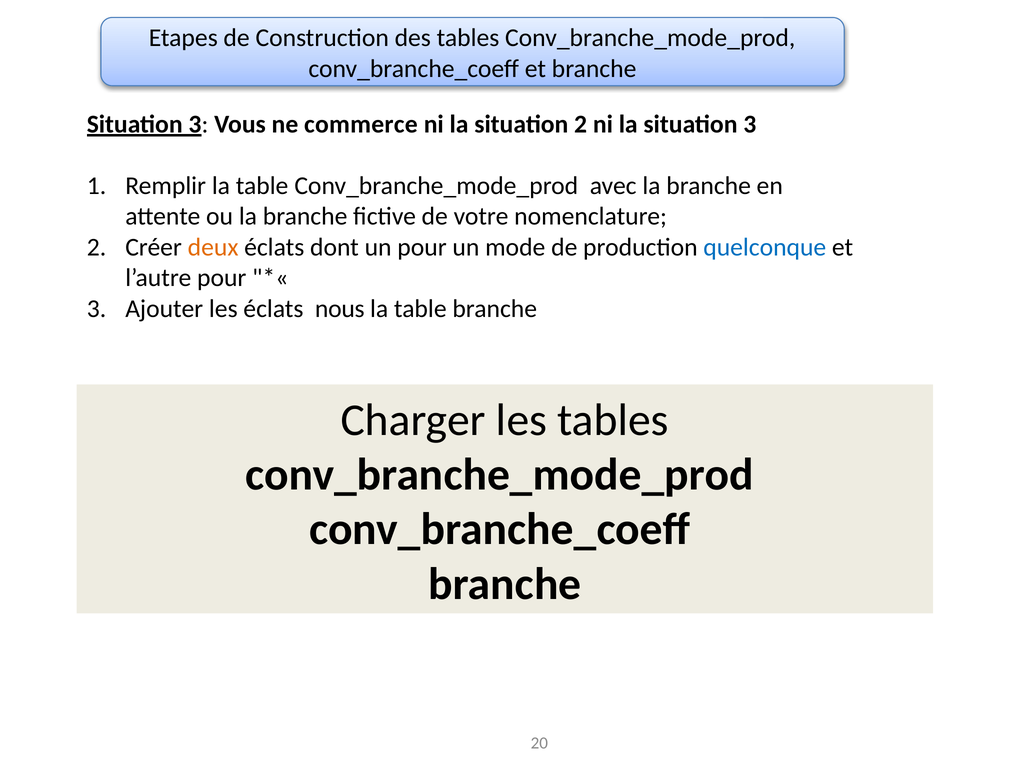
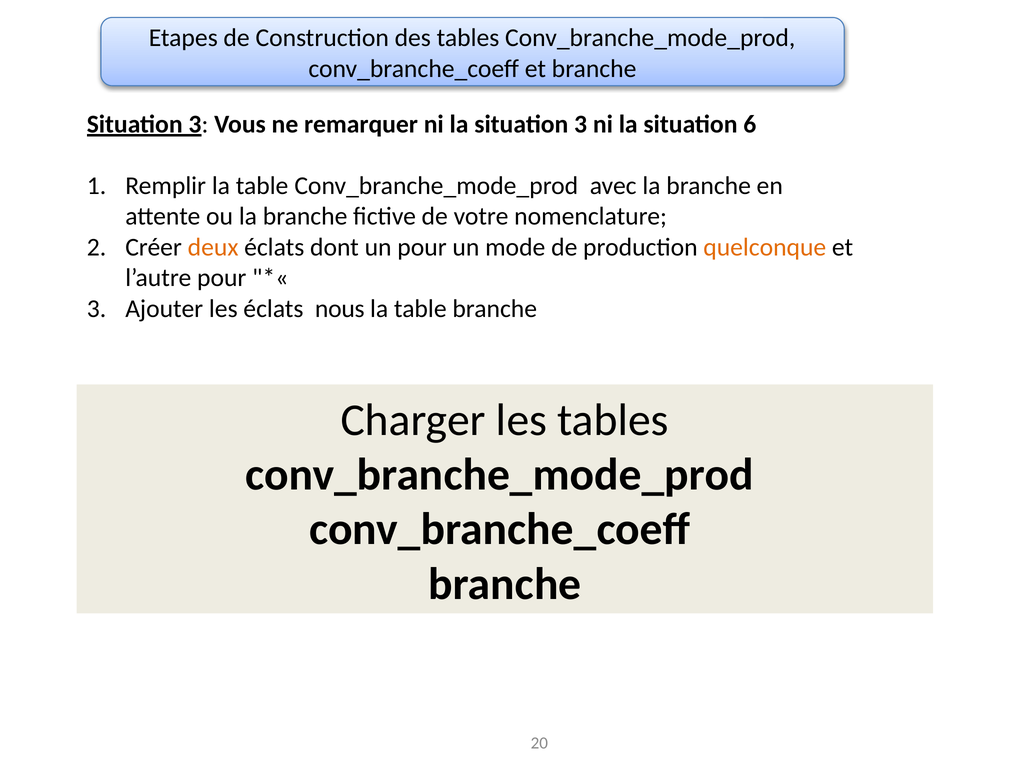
commerce: commerce -> remarquer
la situation 2: 2 -> 3
la situation 3: 3 -> 6
quelconque colour: blue -> orange
